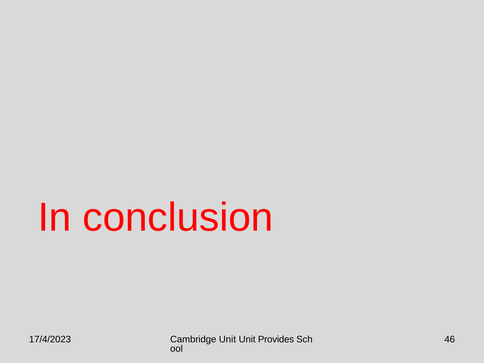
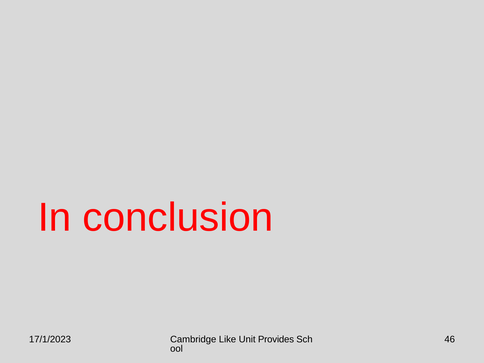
17/4/2023: 17/4/2023 -> 17/1/2023
Cambridge Unit: Unit -> Like
